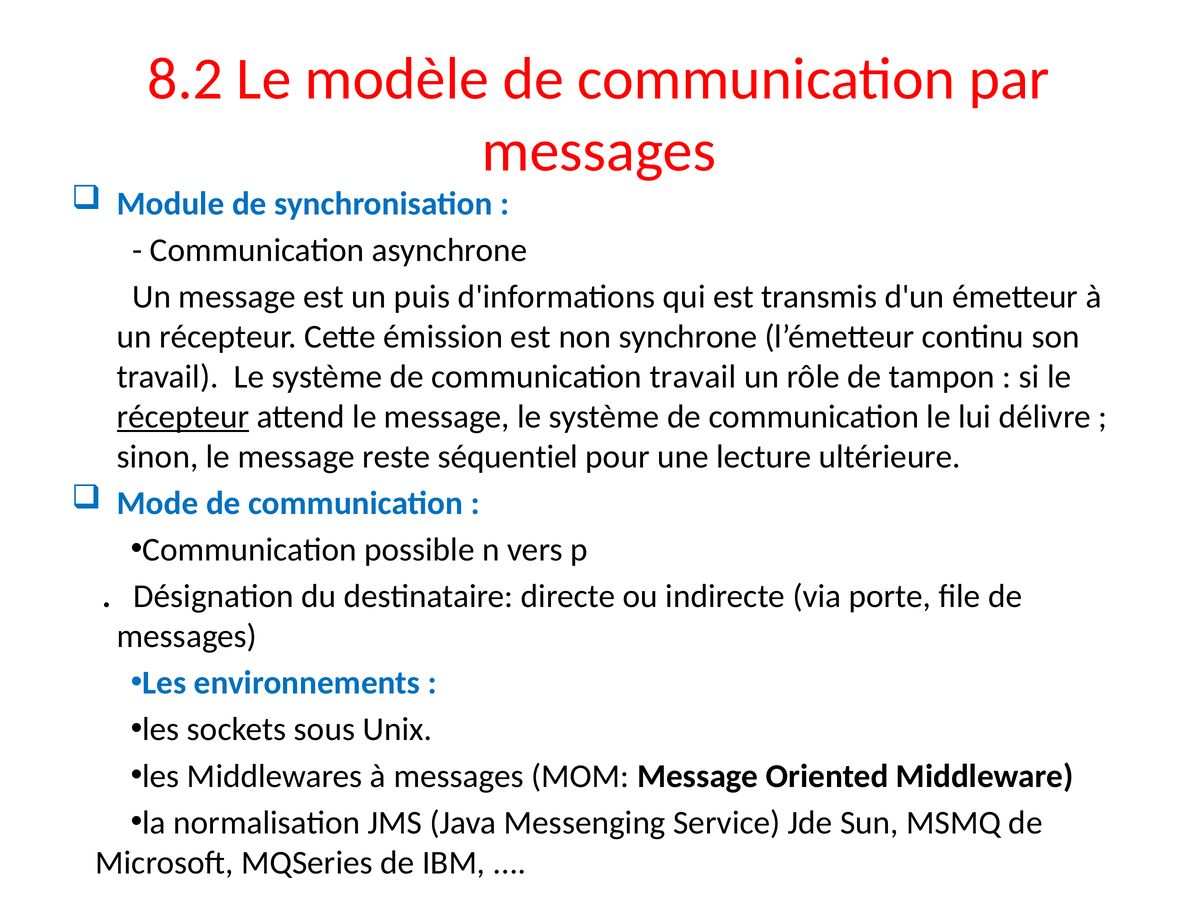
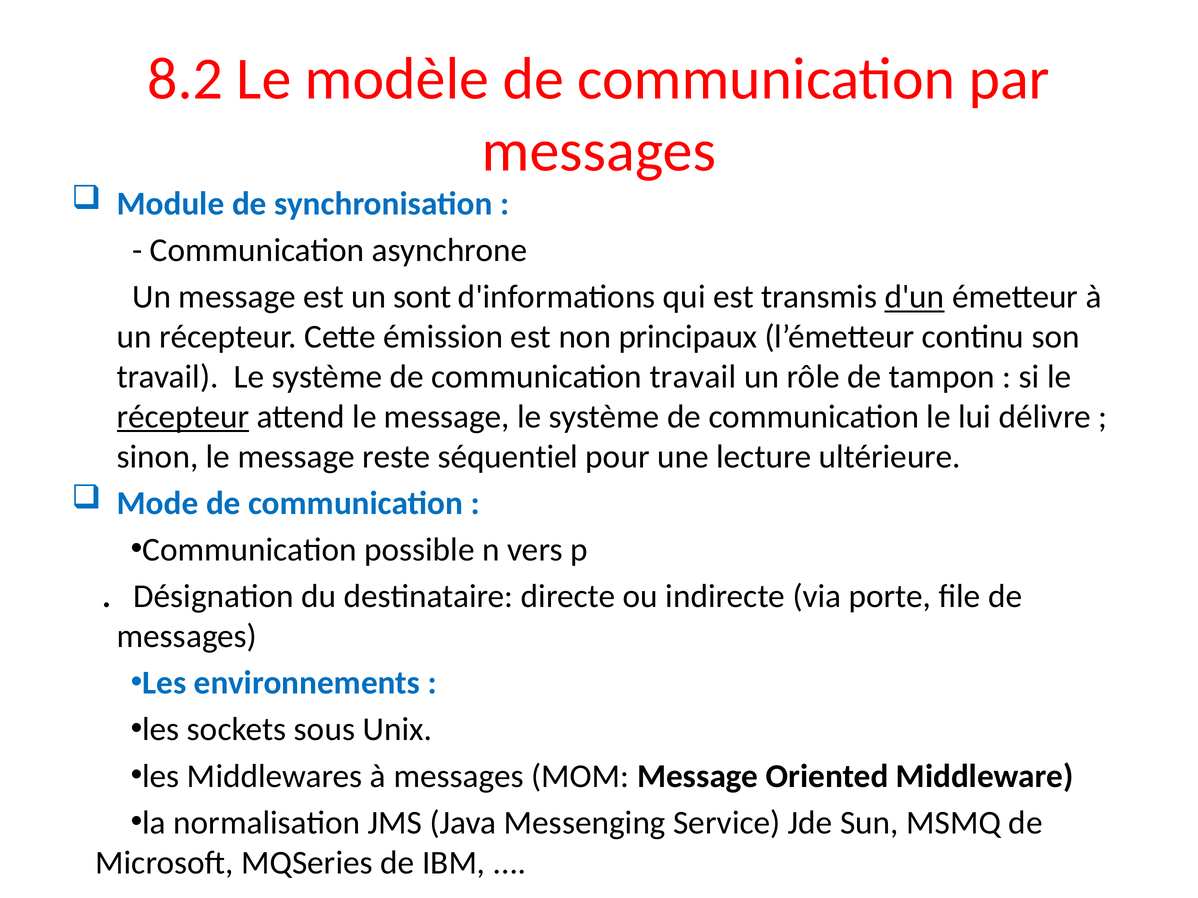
puis: puis -> sont
d'un underline: none -> present
synchrone: synchrone -> principaux
